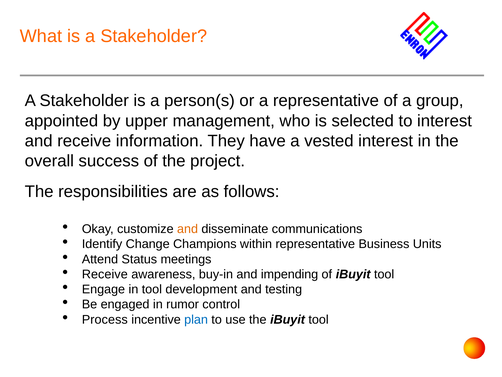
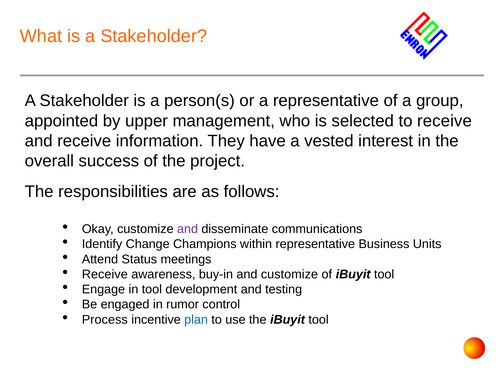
to interest: interest -> receive
and at (188, 229) colour: orange -> purple
and impending: impending -> customize
